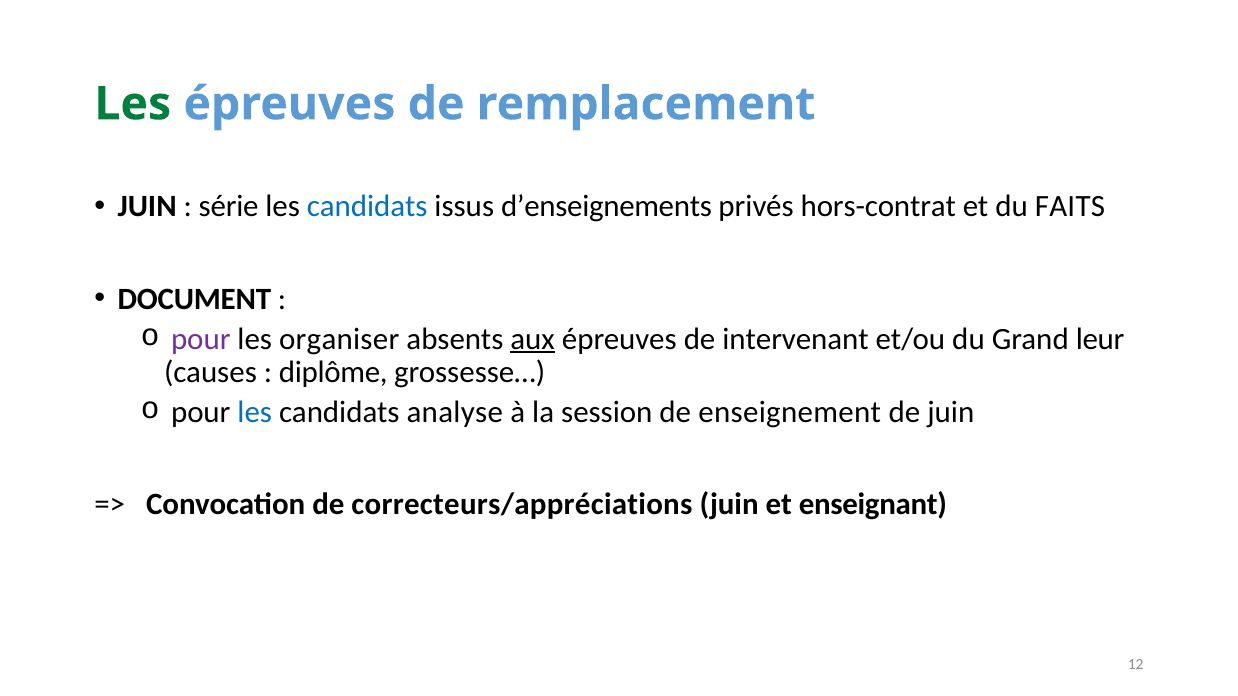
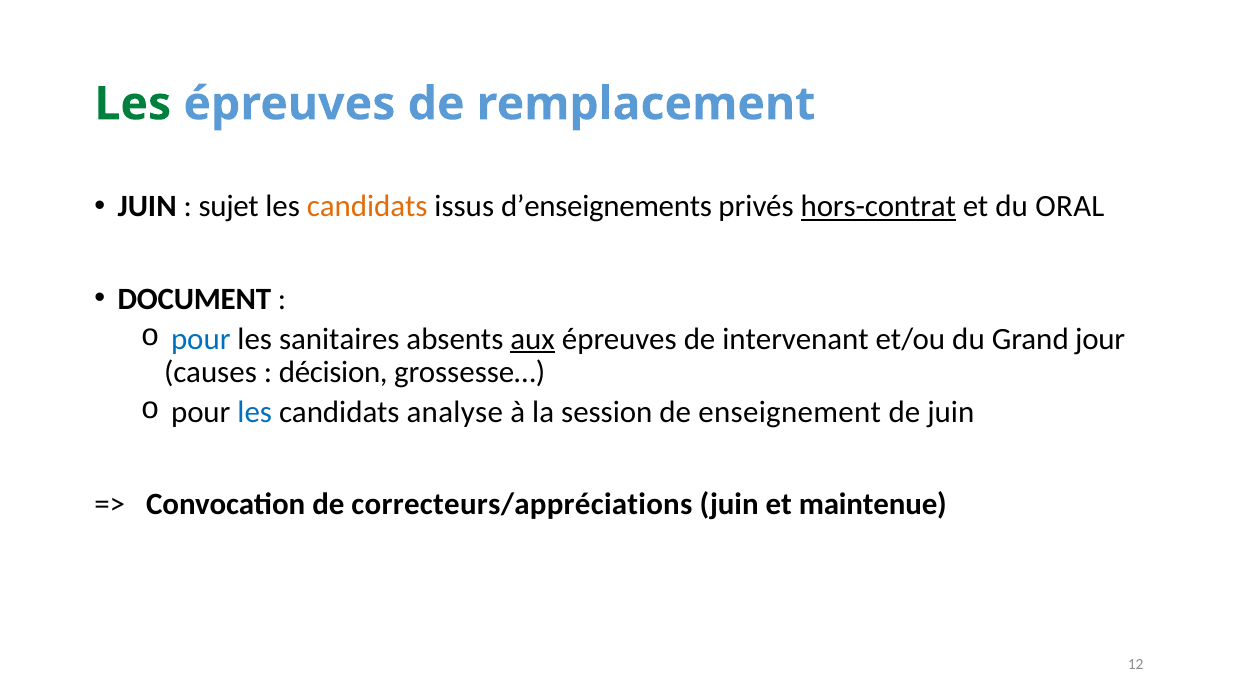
série: série -> sujet
candidats at (367, 207) colour: blue -> orange
hors-contrat underline: none -> present
FAITS: FAITS -> ORAL
pour at (201, 339) colour: purple -> blue
organiser: organiser -> sanitaires
leur: leur -> jour
diplôme: diplôme -> décision
enseignant: enseignant -> maintenue
